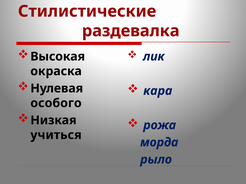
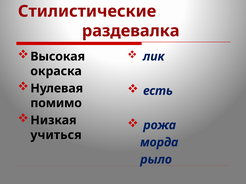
кара: кара -> есть
особого: особого -> помимо
